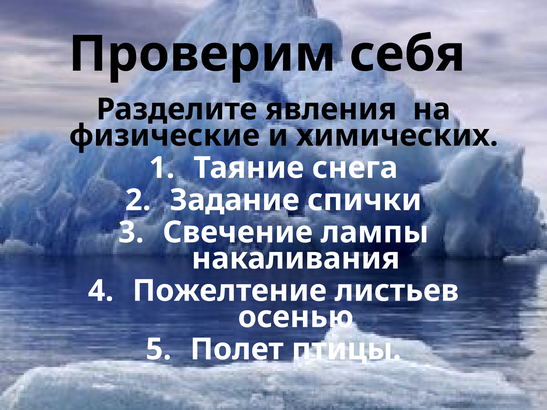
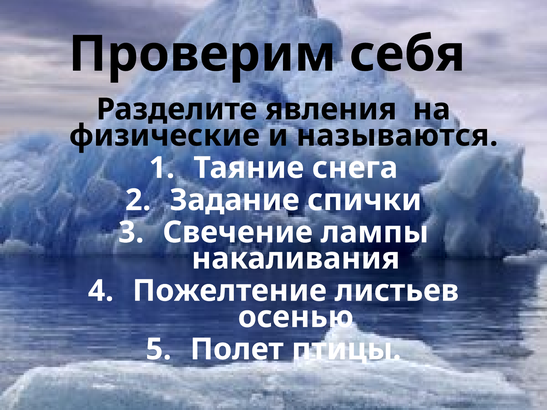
химических: химических -> называются
